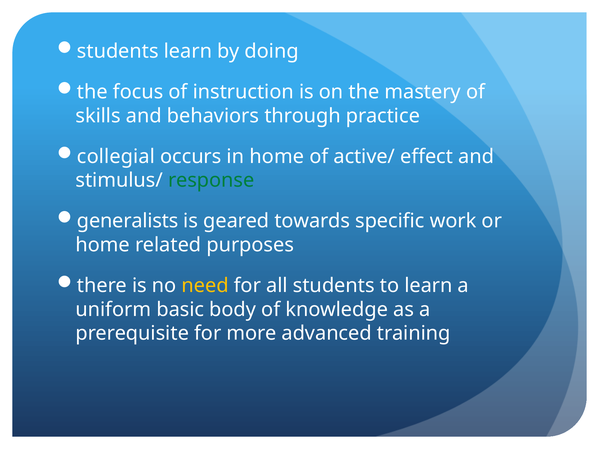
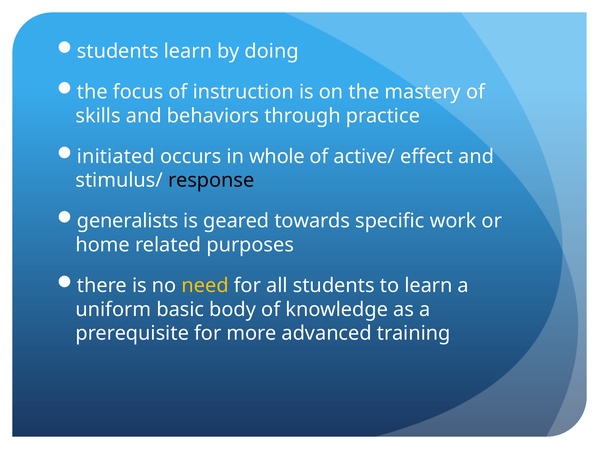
collegial: collegial -> initiated
in home: home -> whole
response colour: green -> black
